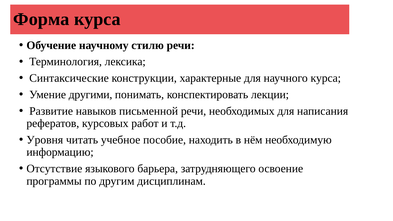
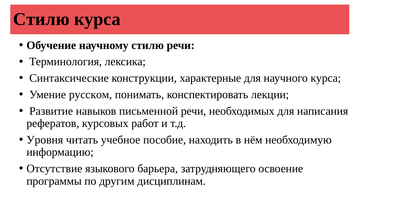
Форма at (41, 19): Форма -> Стилю
другими: другими -> русском
